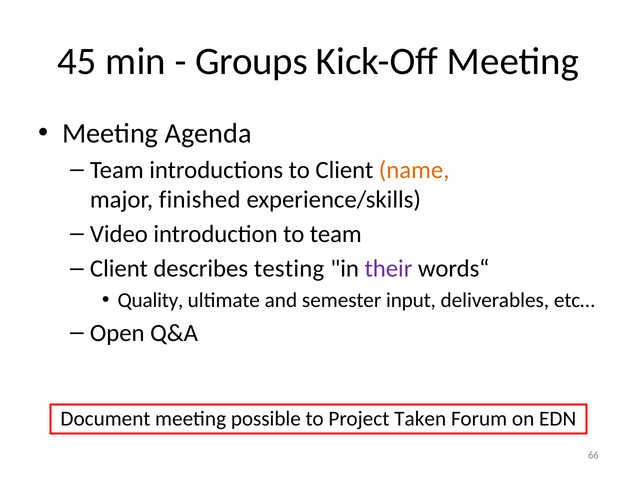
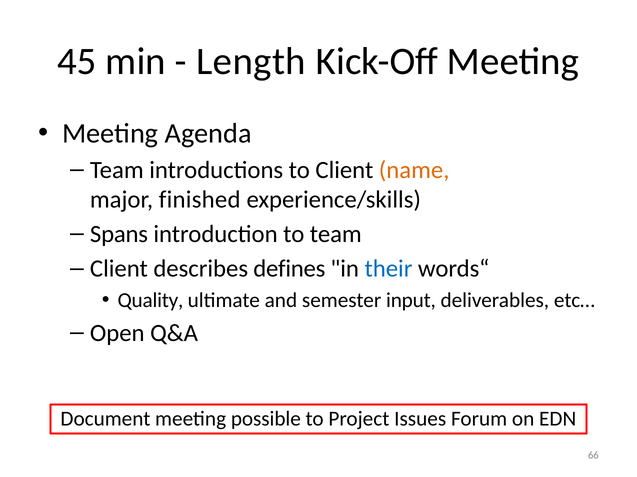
Groups: Groups -> Length
Video: Video -> Spans
testing: testing -> defines
their colour: purple -> blue
Taken: Taken -> Issues
